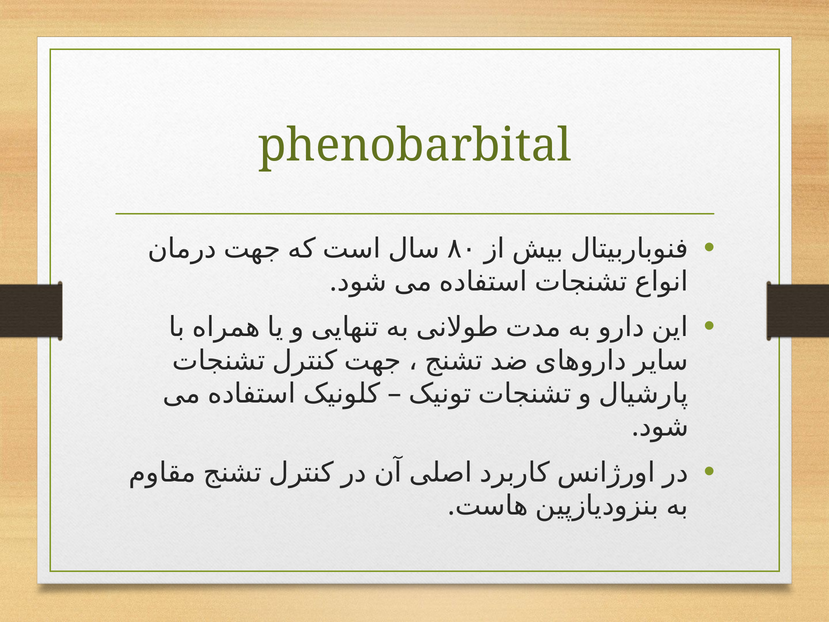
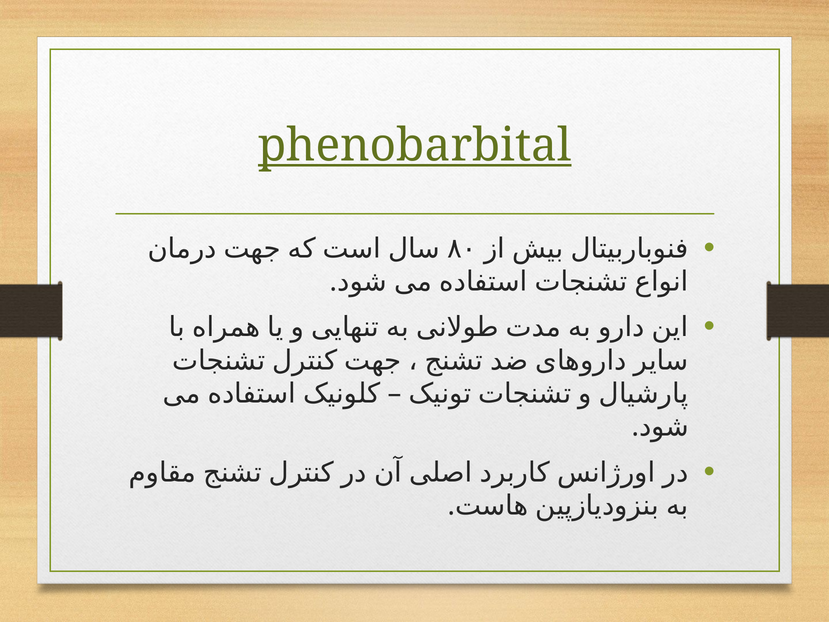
phenobarbital underline: none -> present
